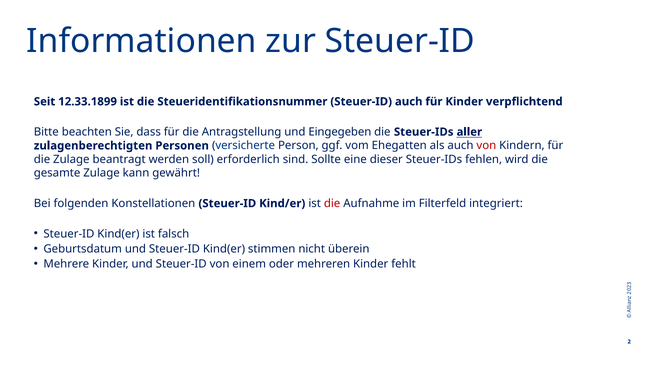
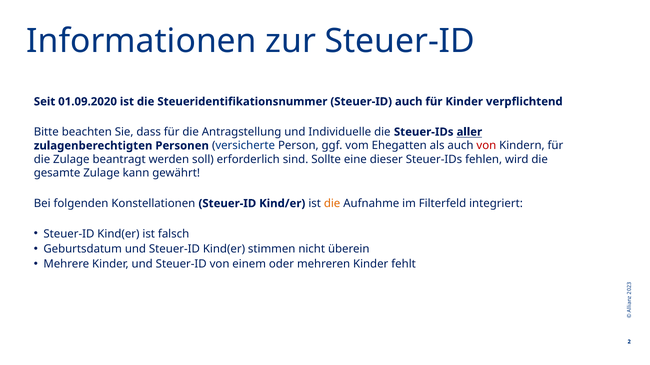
12.33.1899: 12.33.1899 -> 01.09.2020
Eingegeben: Eingegeben -> Individuelle
die at (332, 204) colour: red -> orange
